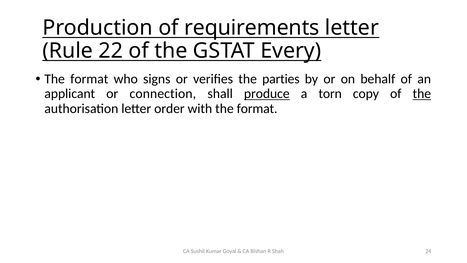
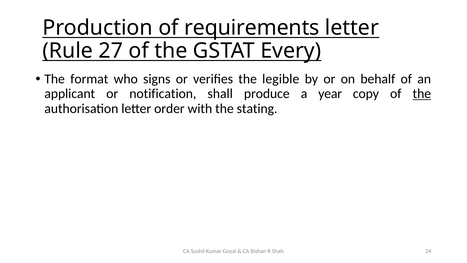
22: 22 -> 27
parties: parties -> legible
connection: connection -> notification
produce underline: present -> none
torn: torn -> year
with the format: format -> stating
